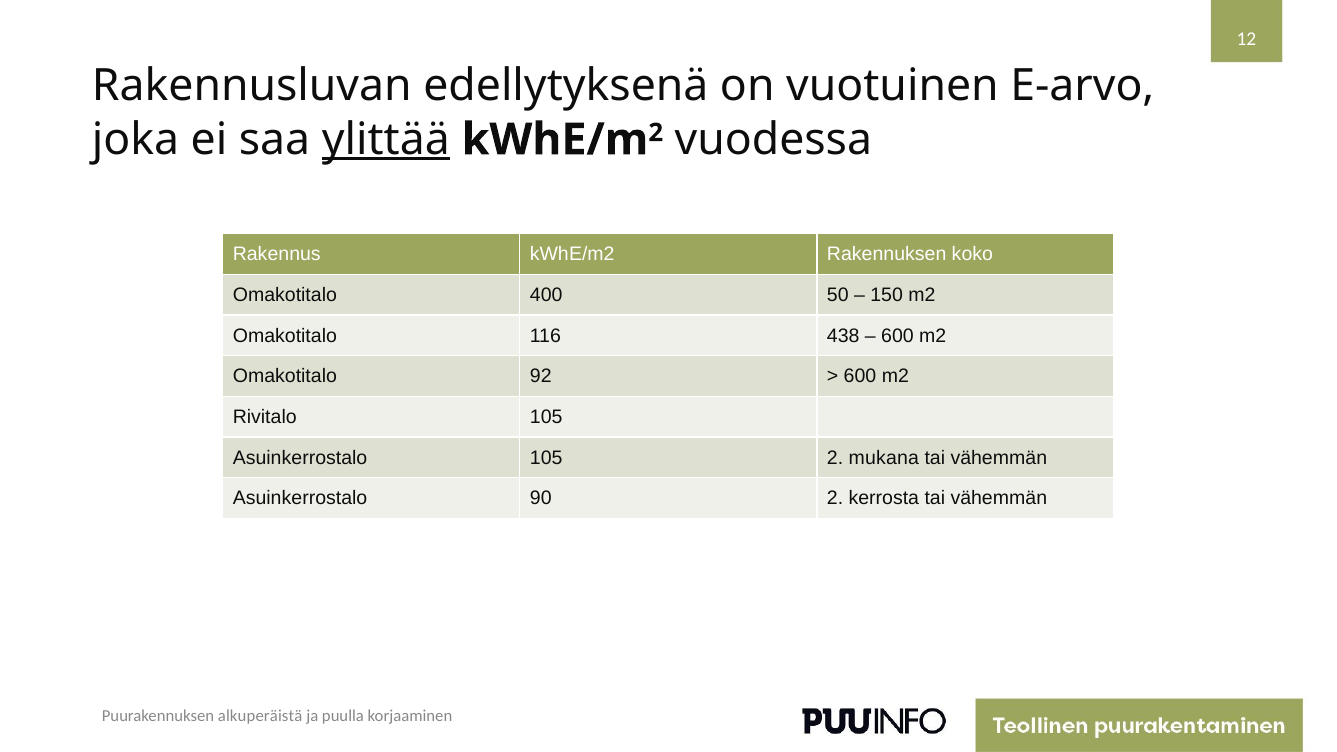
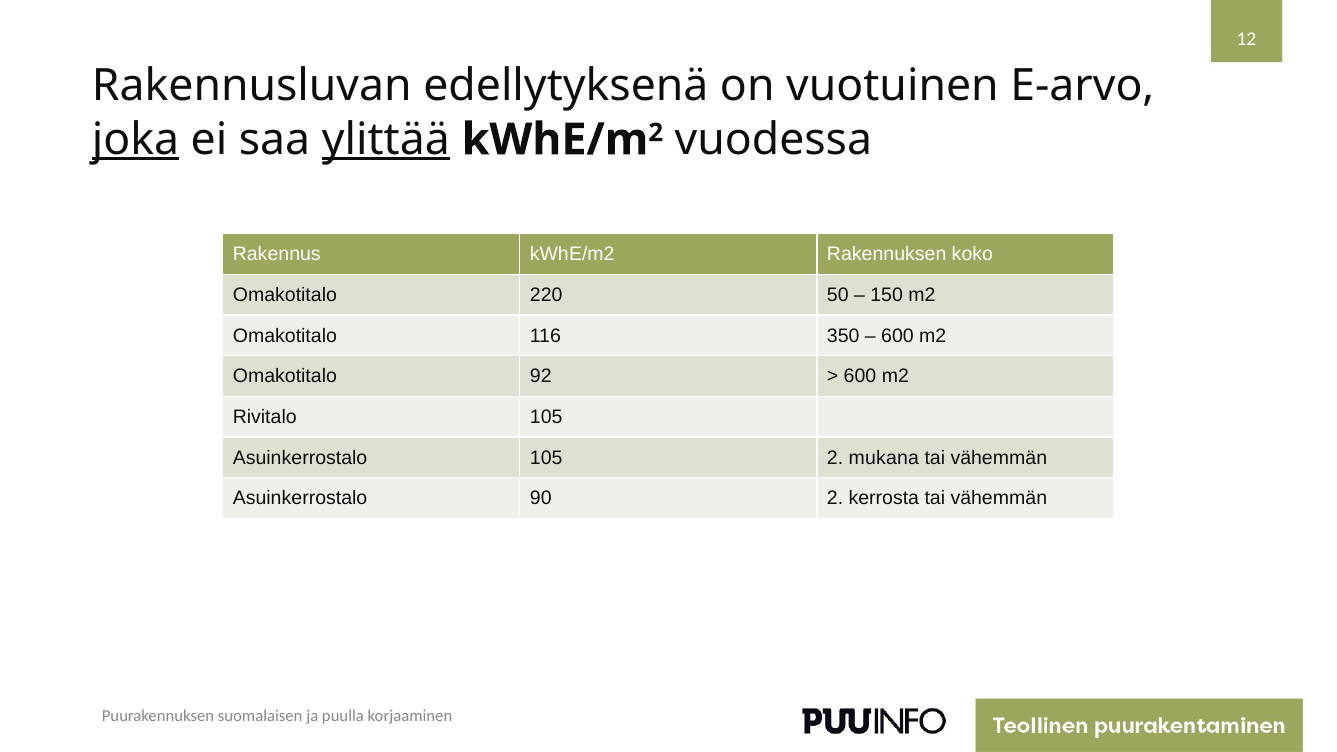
joka underline: none -> present
400: 400 -> 220
438: 438 -> 350
alkuperäistä: alkuperäistä -> suomalaisen
